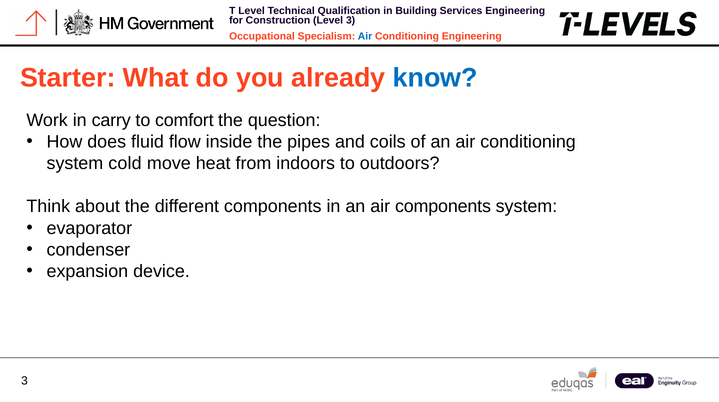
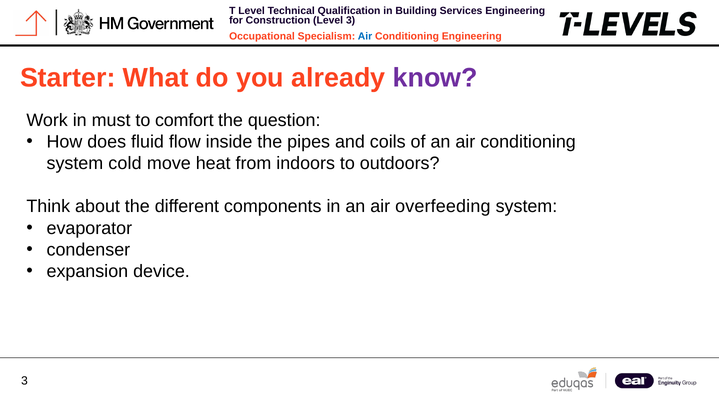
know colour: blue -> purple
carry: carry -> must
air components: components -> overfeeding
